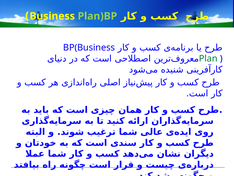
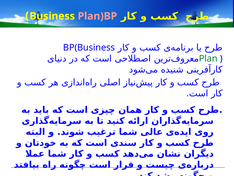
Plan)BP colour: light green -> pink
